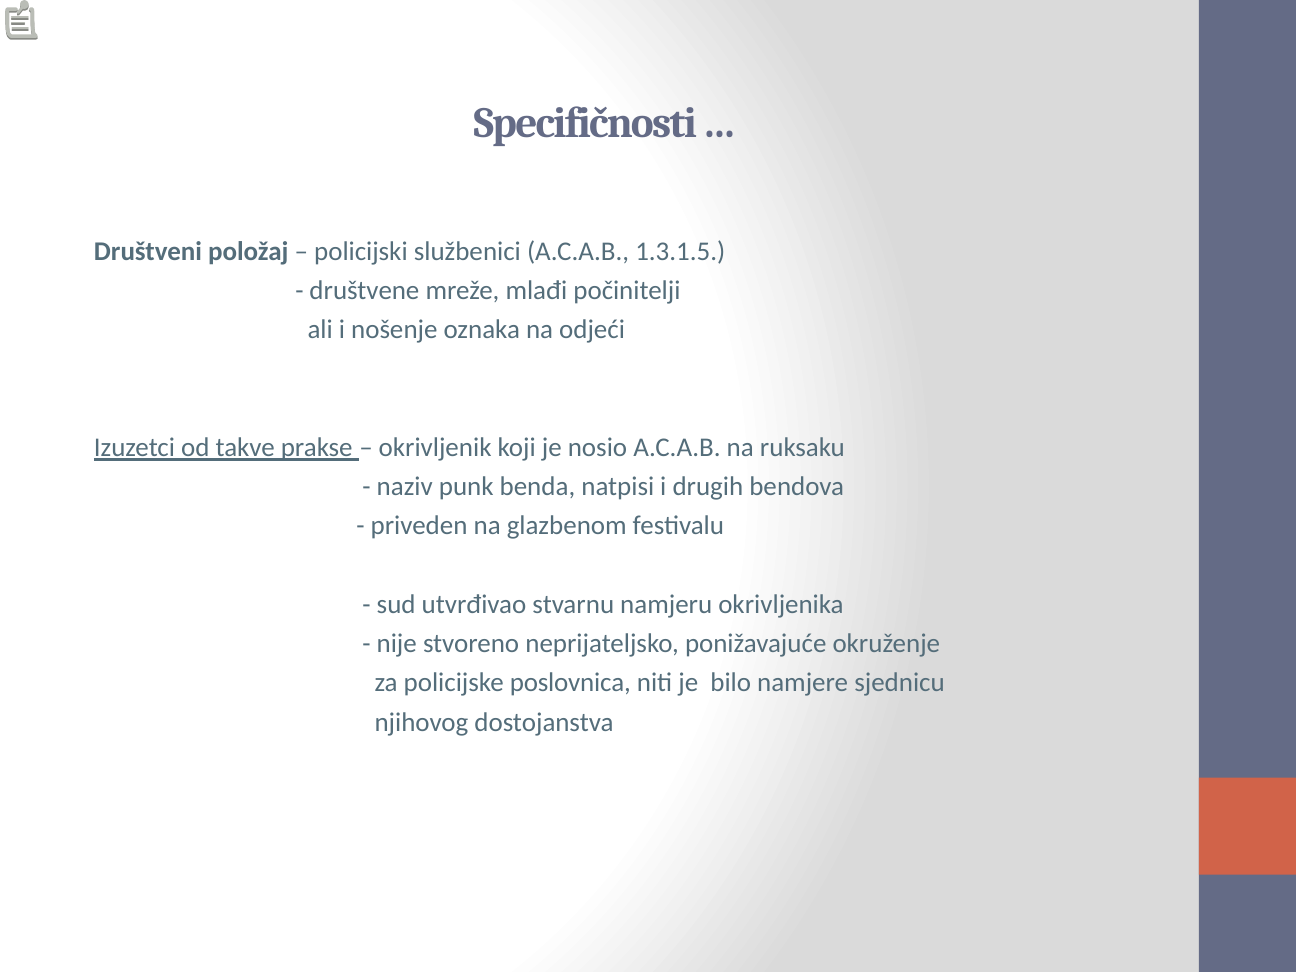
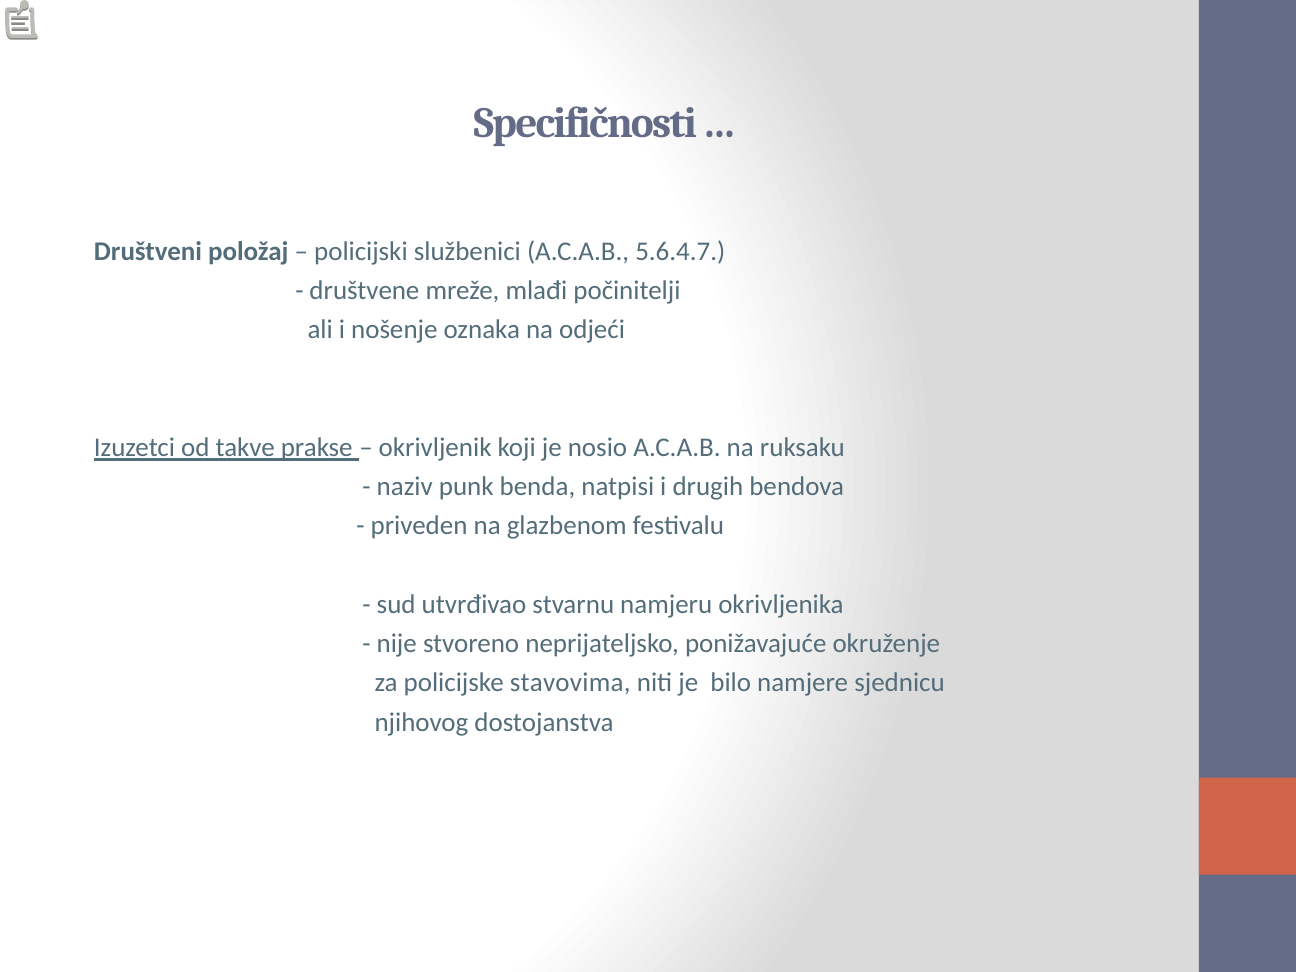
1.3.1.5: 1.3.1.5 -> 5.6.4.7
poslovnica: poslovnica -> stavovima
